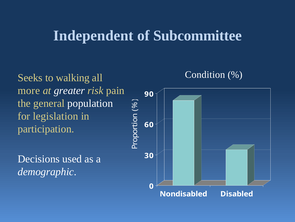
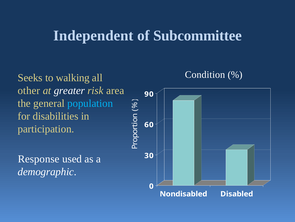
more: more -> other
pain: pain -> area
population colour: white -> light blue
legislation: legislation -> disabilities
Decisions: Decisions -> Response
